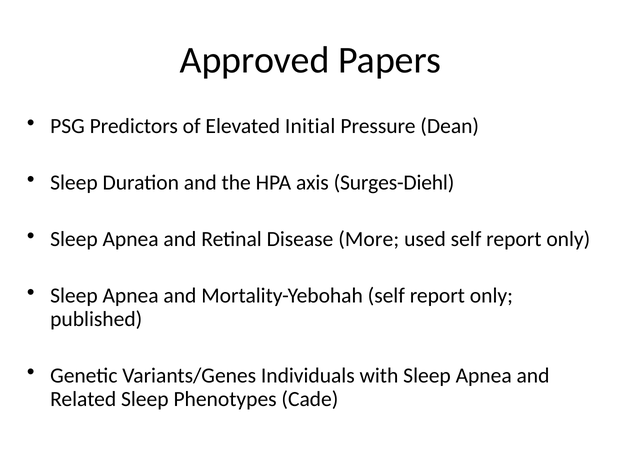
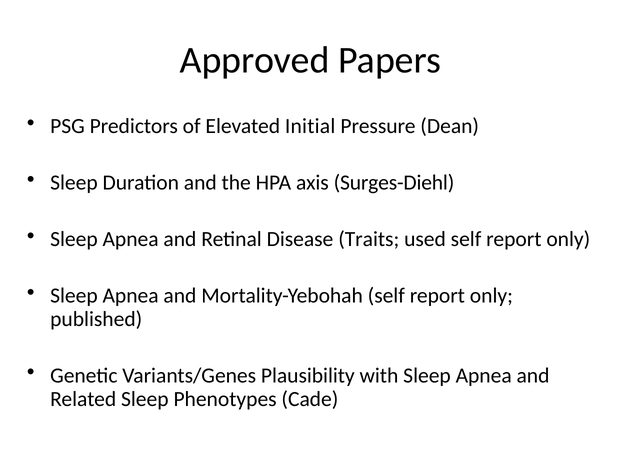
More: More -> Traits
Individuals: Individuals -> Plausibility
